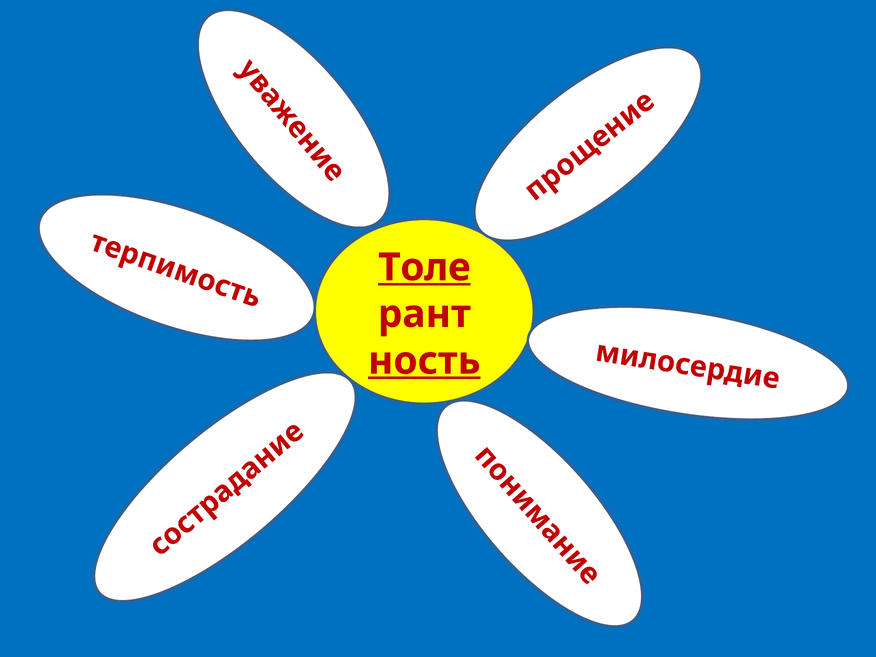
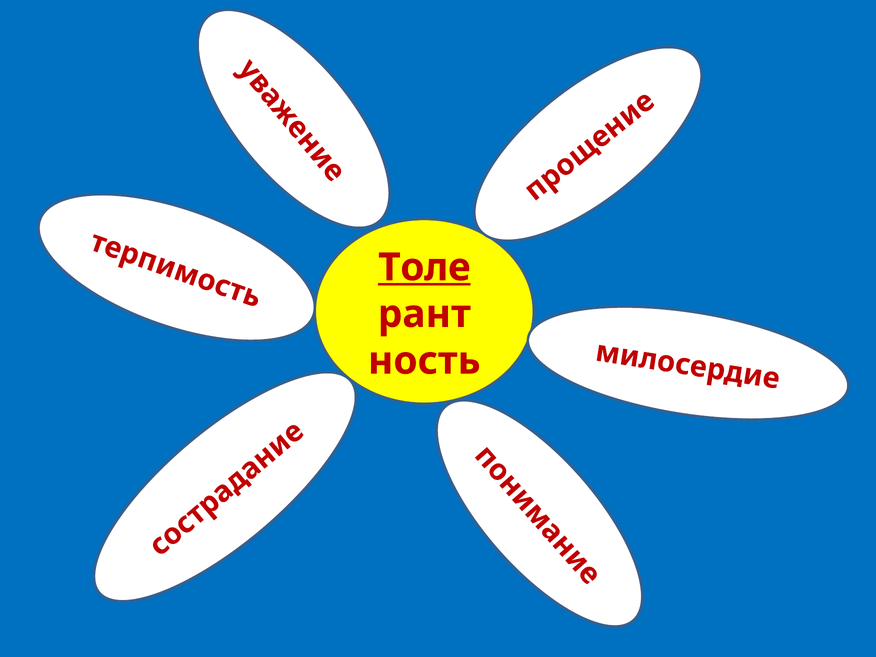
ность underline: present -> none
